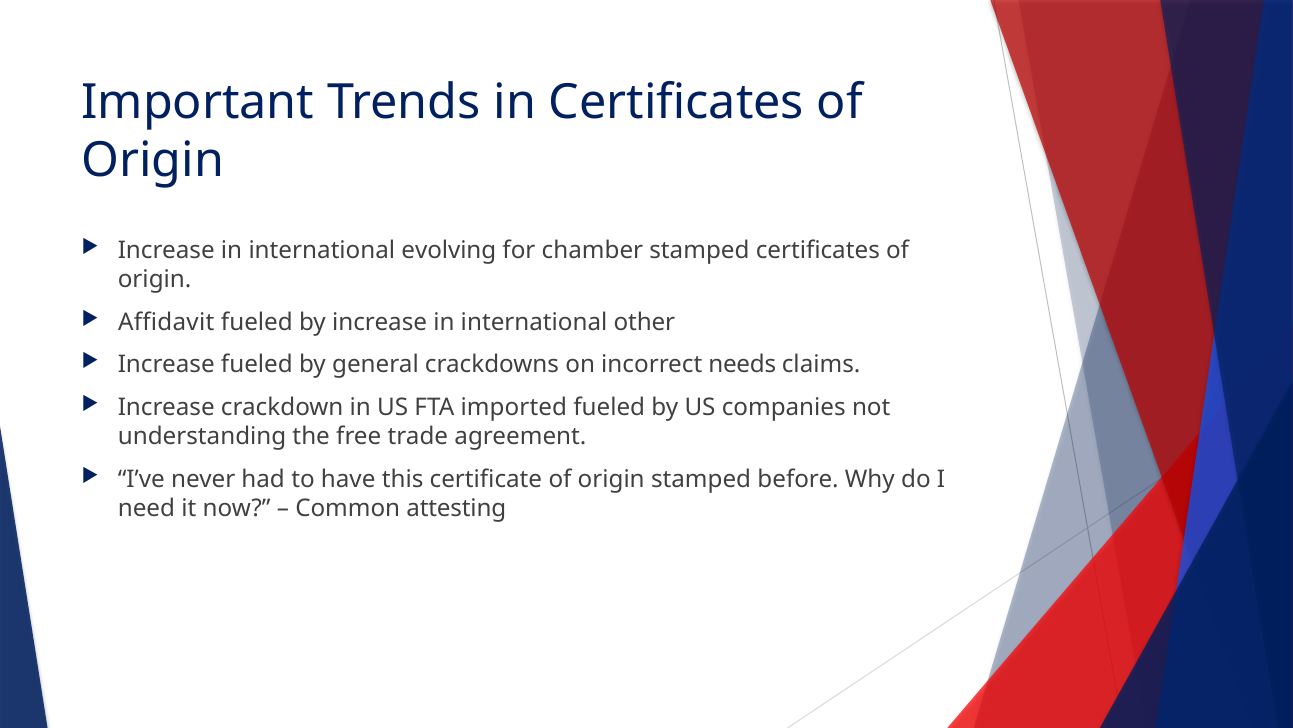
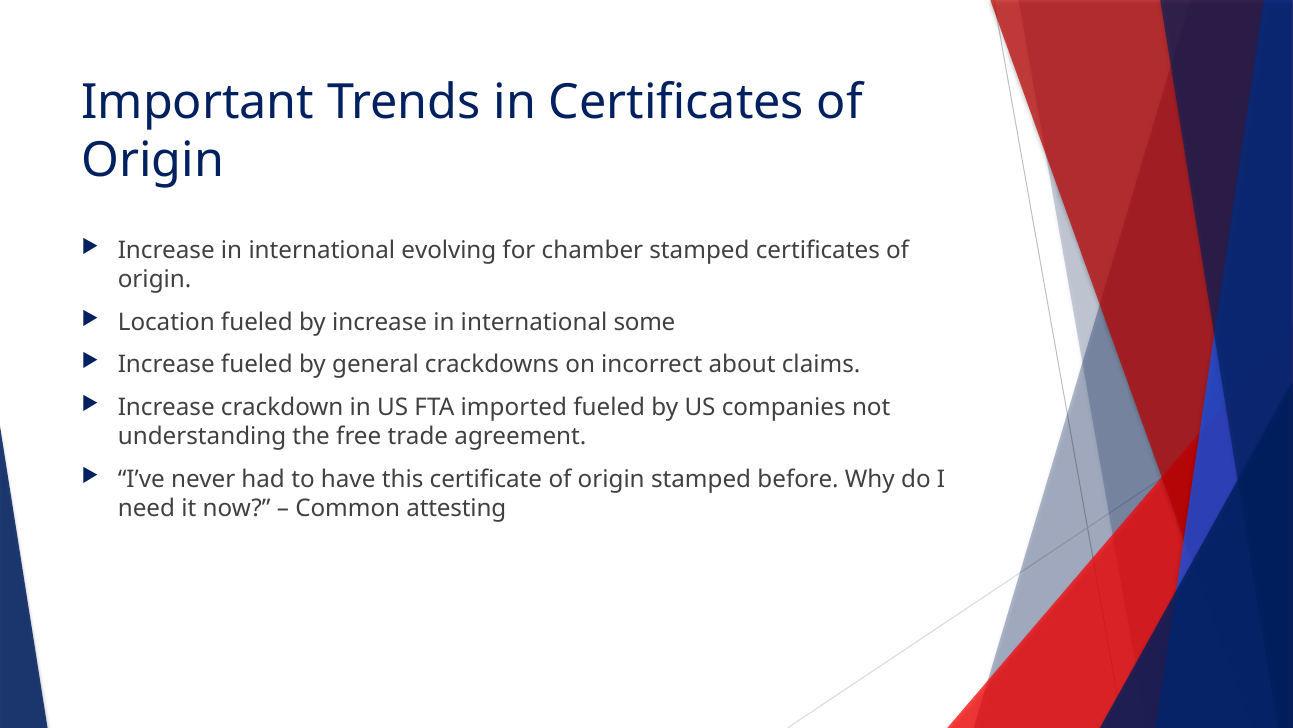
Affidavit: Affidavit -> Location
other: other -> some
needs: needs -> about
